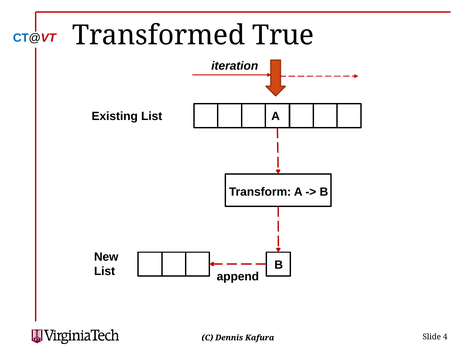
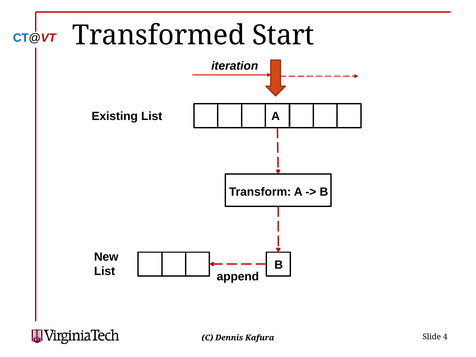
True: True -> Start
